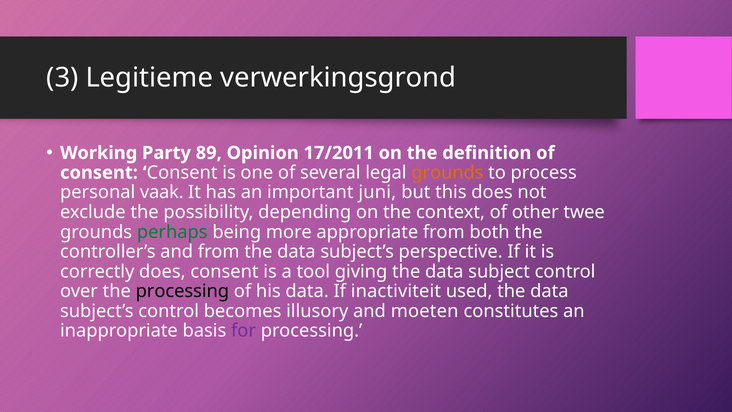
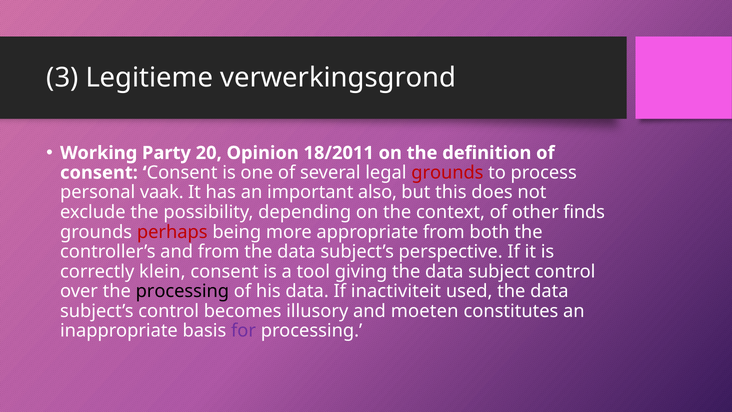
89: 89 -> 20
17/2011: 17/2011 -> 18/2011
grounds at (447, 173) colour: orange -> red
juni: juni -> also
twee: twee -> finds
perhaps colour: green -> red
correctly does: does -> klein
